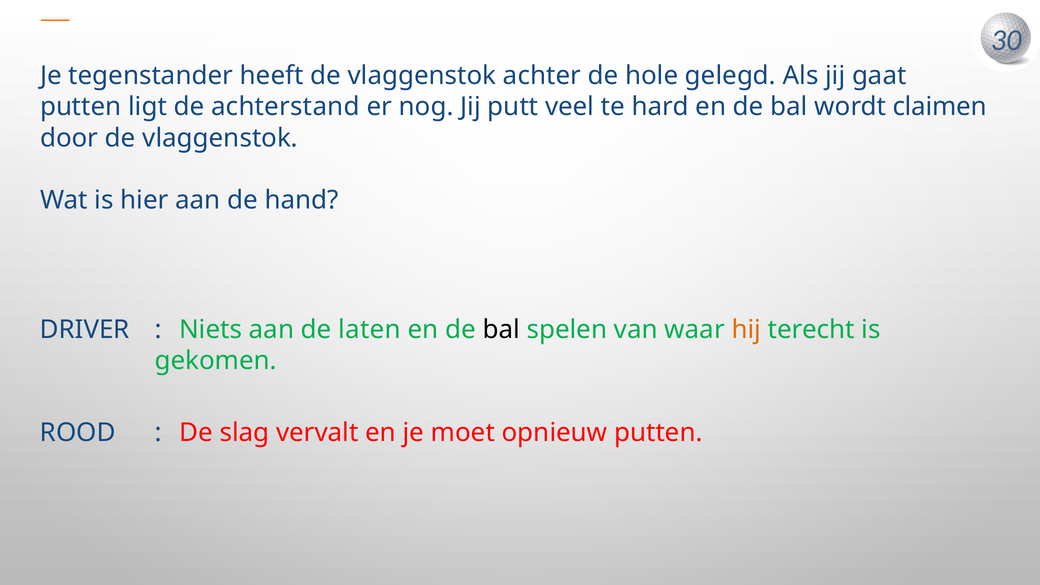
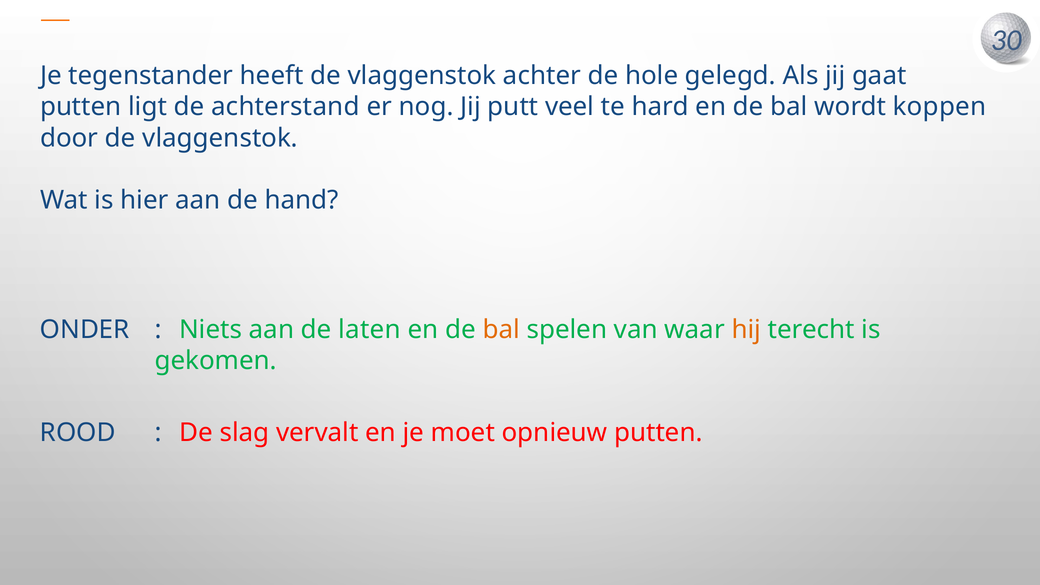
claimen: claimen -> koppen
DRIVER: DRIVER -> ONDER
bal at (501, 330) colour: black -> orange
